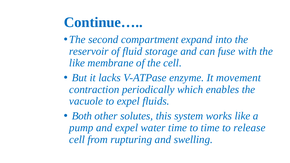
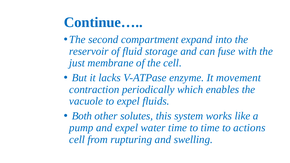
like at (77, 63): like -> just
release: release -> actions
